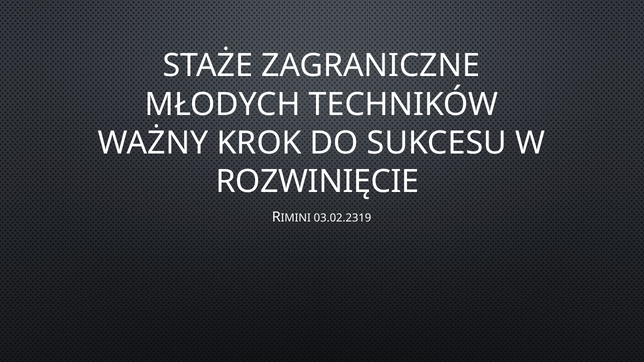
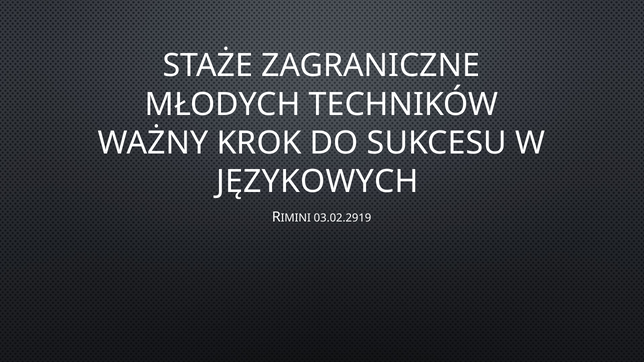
ROZWINIĘCIE: ROZWINIĘCIE -> JĘZYKOWYCH
03.02.2319: 03.02.2319 -> 03.02.2919
